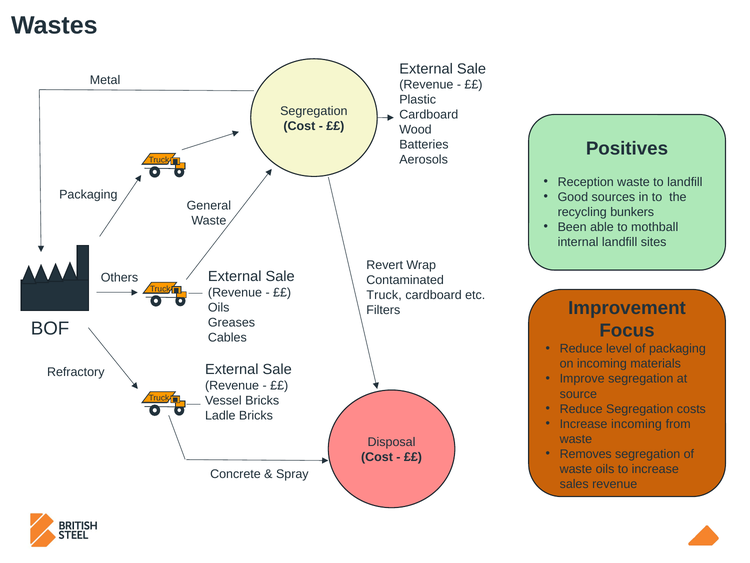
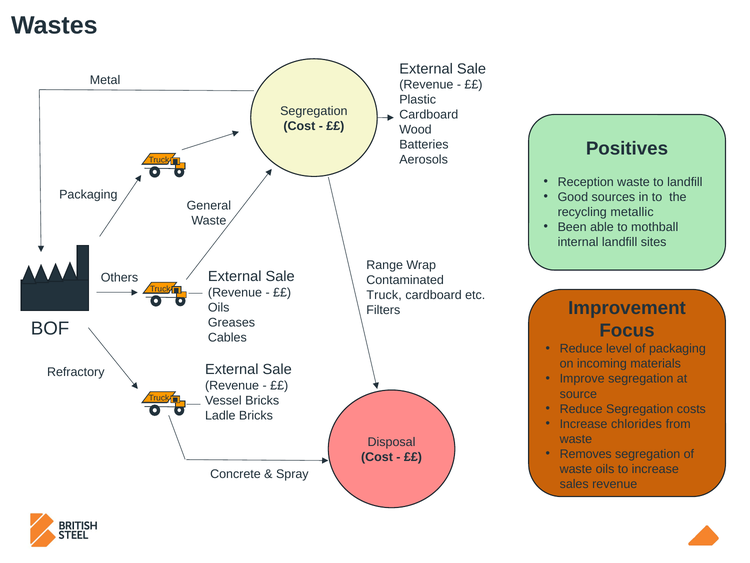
bunkers: bunkers -> metallic
Revert: Revert -> Range
Increase incoming: incoming -> chlorides
